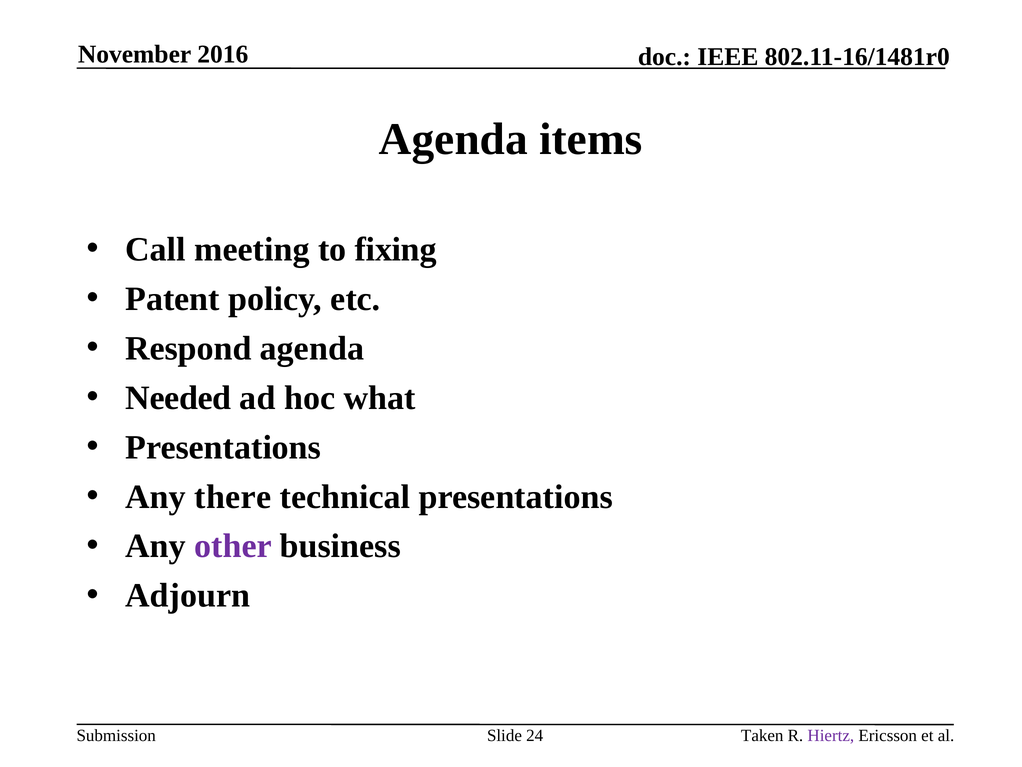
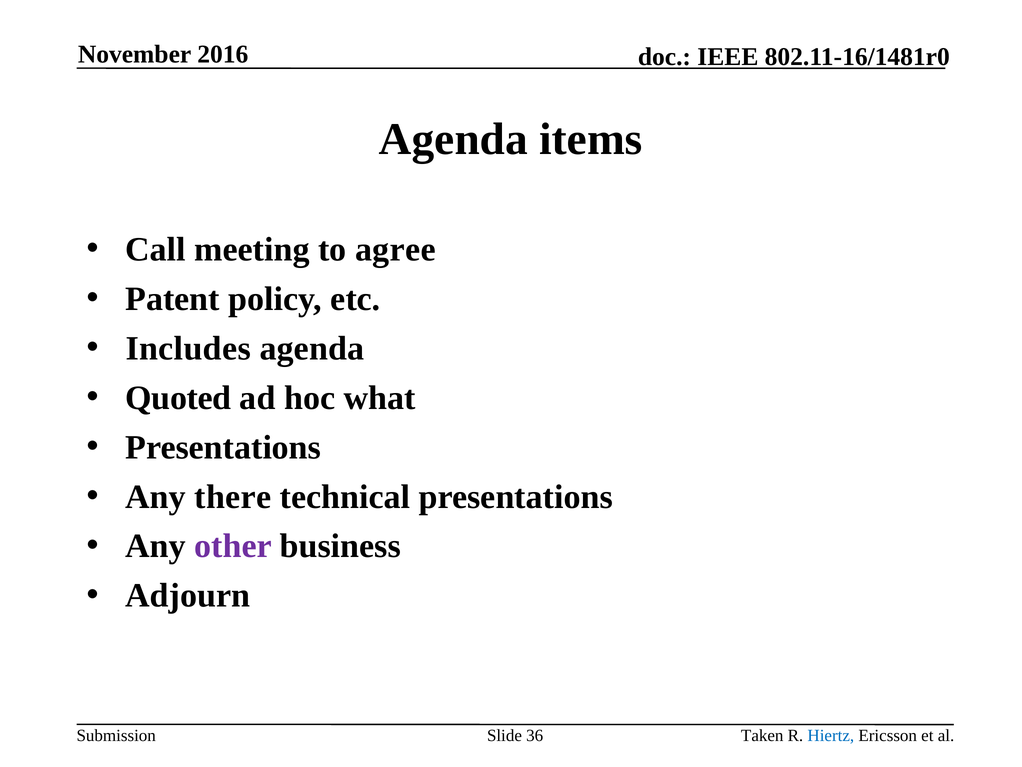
fixing: fixing -> agree
Respond: Respond -> Includes
Needed: Needed -> Quoted
24: 24 -> 36
Hiertz colour: purple -> blue
